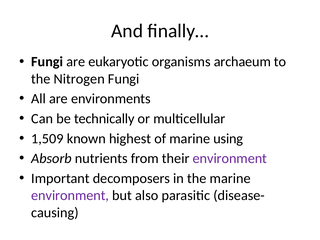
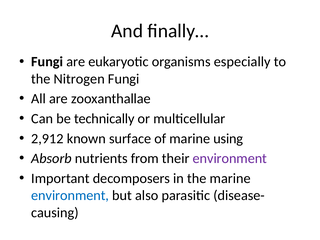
archaeum: archaeum -> especially
environments: environments -> zooxanthallae
1,509: 1,509 -> 2,912
highest: highest -> surface
environment at (70, 196) colour: purple -> blue
